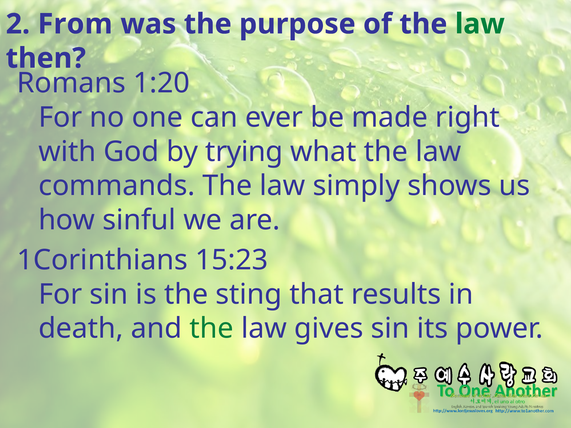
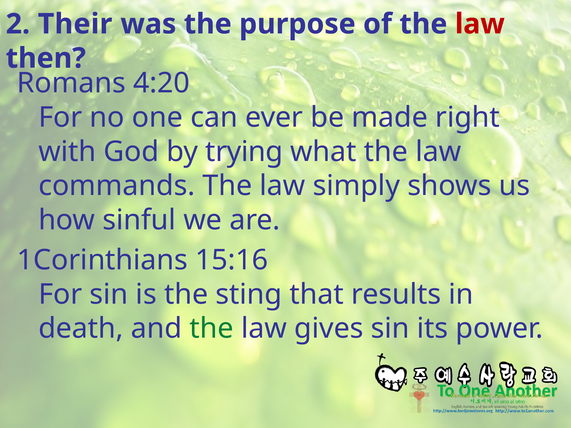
From: From -> Their
law at (480, 24) colour: green -> red
1:20: 1:20 -> 4:20
15:23: 15:23 -> 15:16
